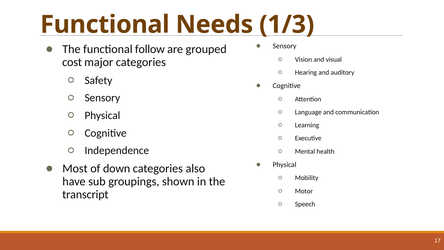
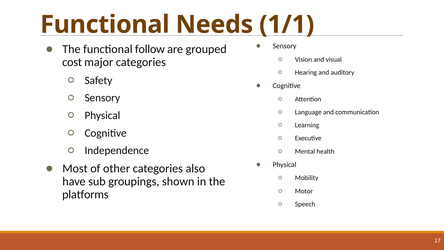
1/3: 1/3 -> 1/1
down: down -> other
transcript: transcript -> platforms
